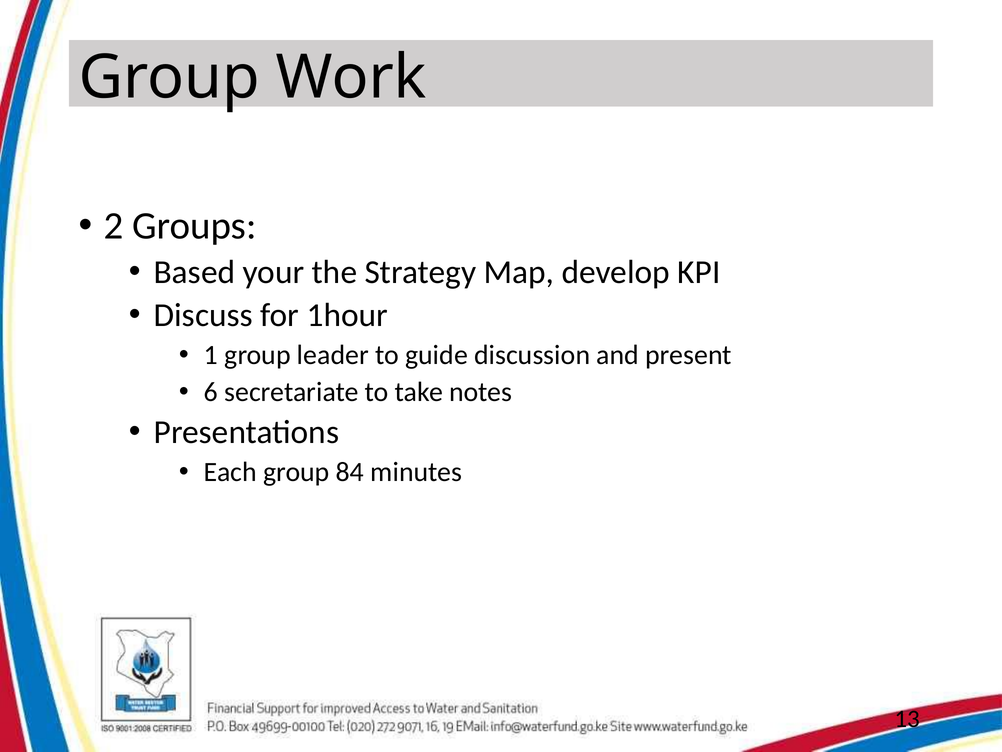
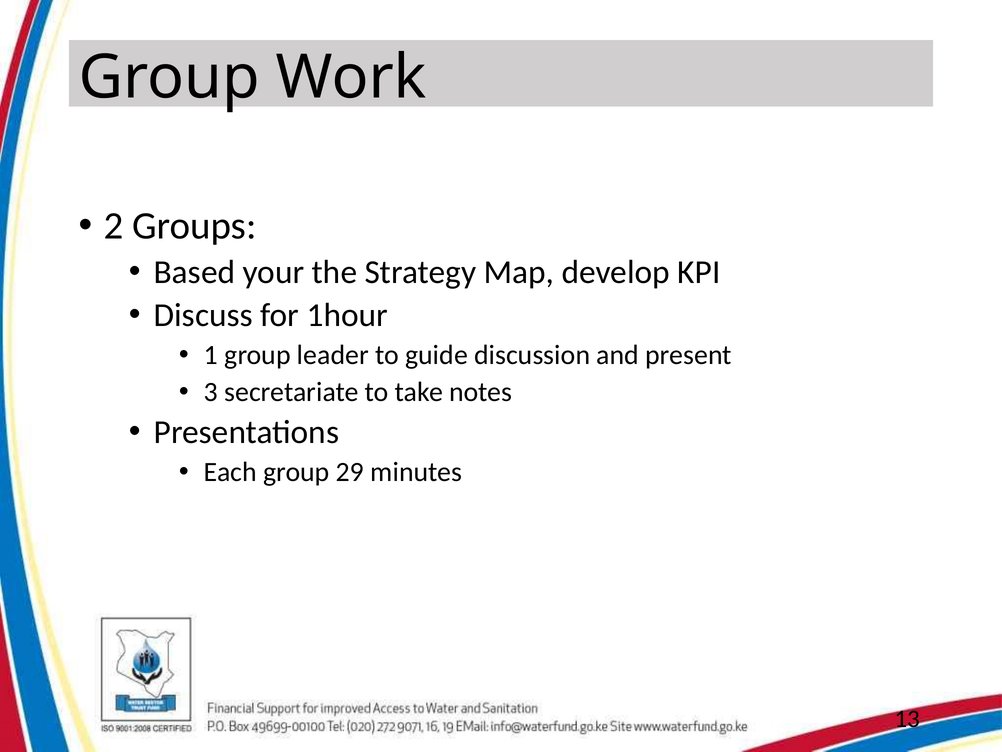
6: 6 -> 3
84: 84 -> 29
